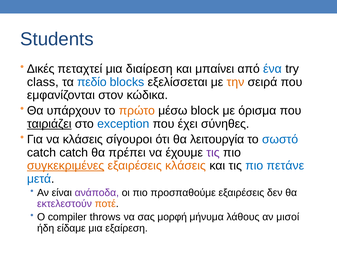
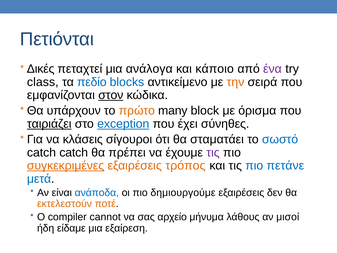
Students: Students -> Πετιόνται
διαίρεση: διαίρεση -> ανάλογα
μπαίνει: μπαίνει -> κάποιο
ένα colour: blue -> purple
εξελίσσεται: εξελίσσεται -> αντικείμενο
στον underline: none -> present
μέσω: μέσω -> many
exception underline: none -> present
λειτουργία: λειτουργία -> σταματάει
εξαιρέσεις κλάσεις: κλάσεις -> τρόπος
ανάποδα colour: purple -> blue
προσπαθούμε: προσπαθούμε -> δημιουργούμε
εκτελεστούν colour: purple -> orange
throws: throws -> cannot
μορφή: μορφή -> αρχείο
